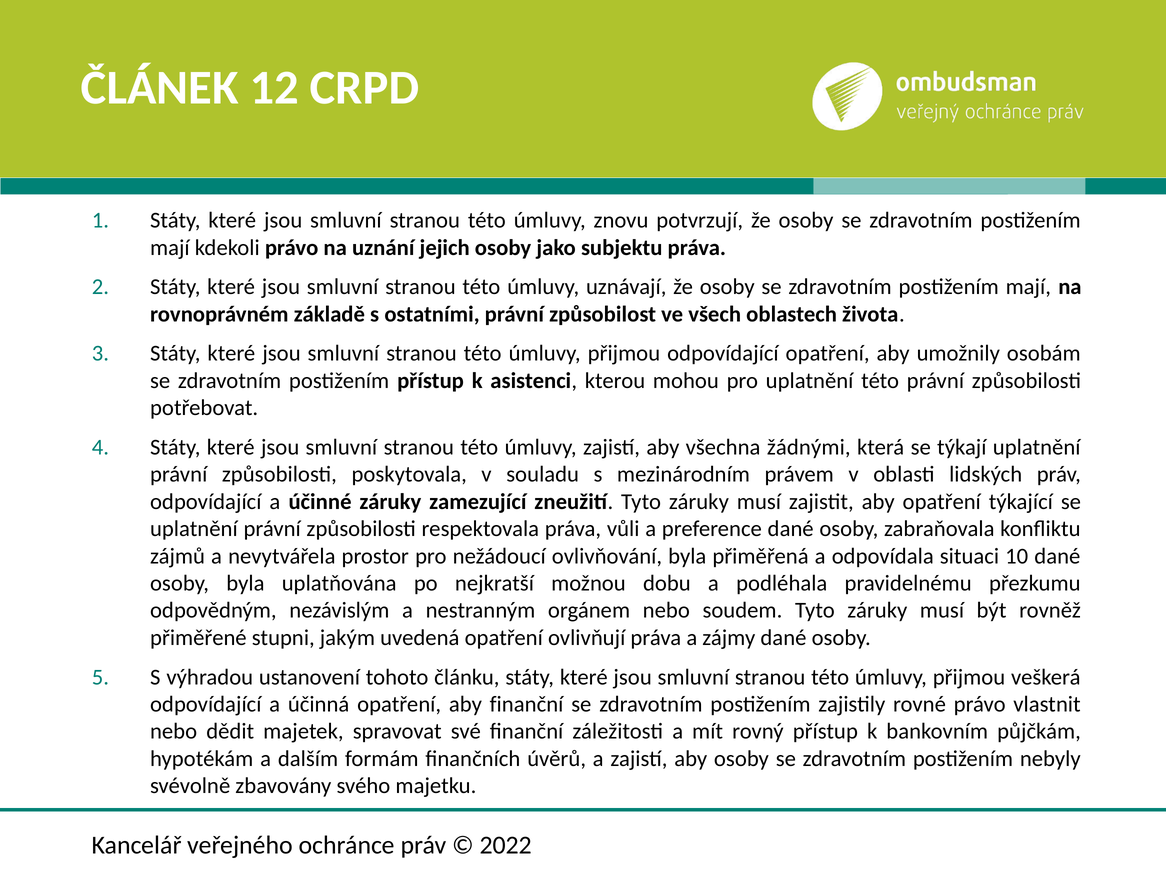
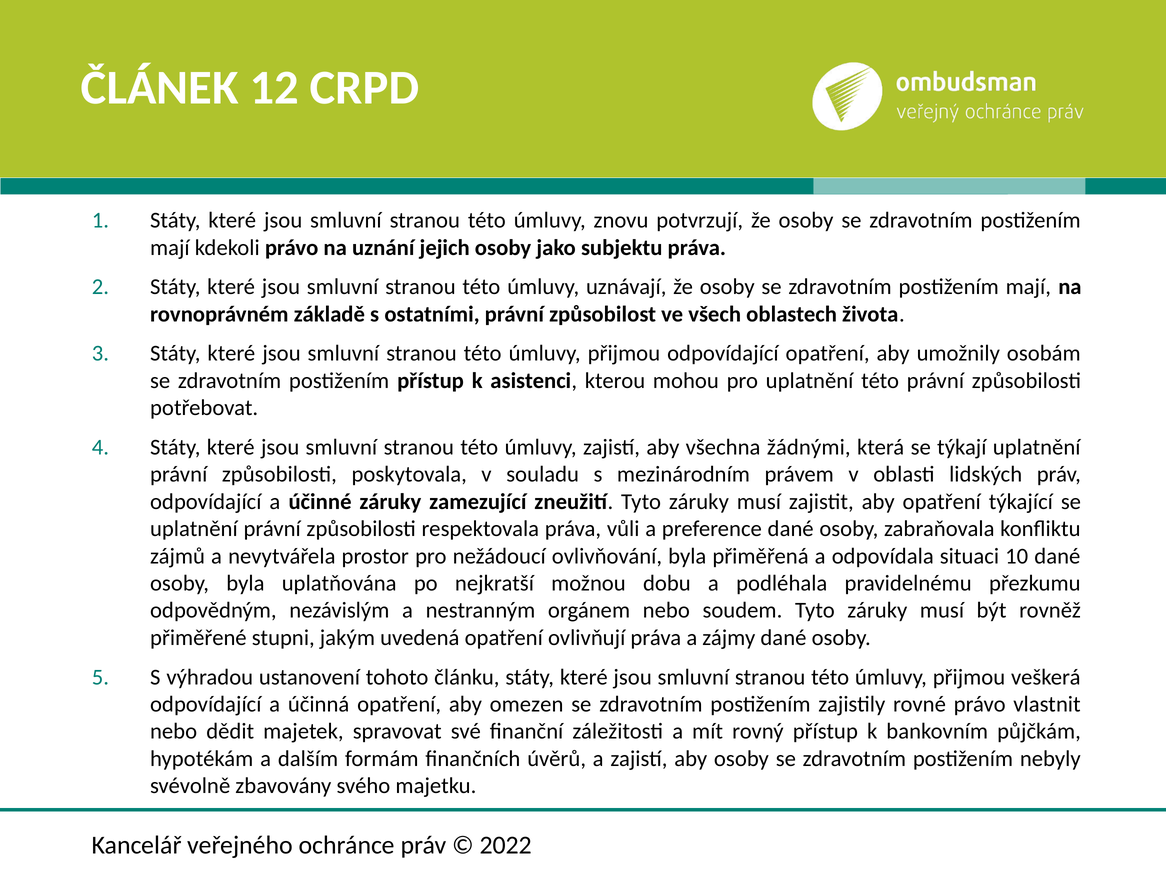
aby finanční: finanční -> omezen
